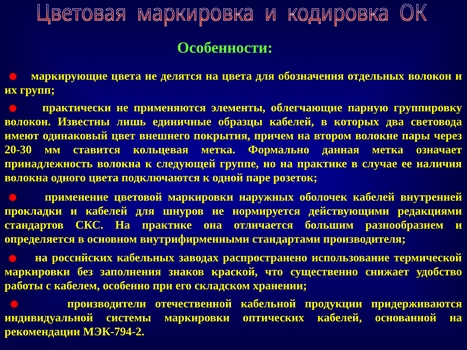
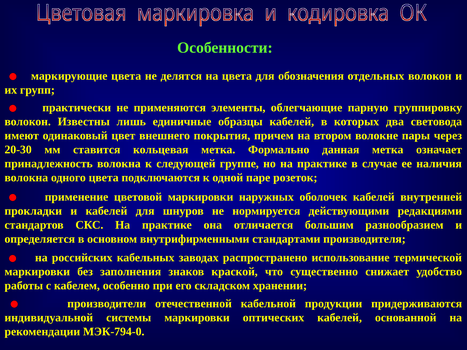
МЭК-794-2: МЭК-794-2 -> МЭК-794-0
